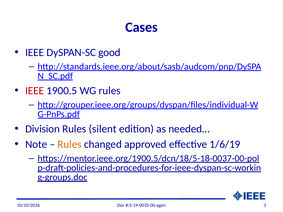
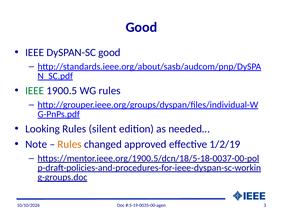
Cases at (142, 27): Cases -> Good
IEEE at (35, 91) colour: red -> green
Division: Division -> Looking
1/6/19: 1/6/19 -> 1/2/19
